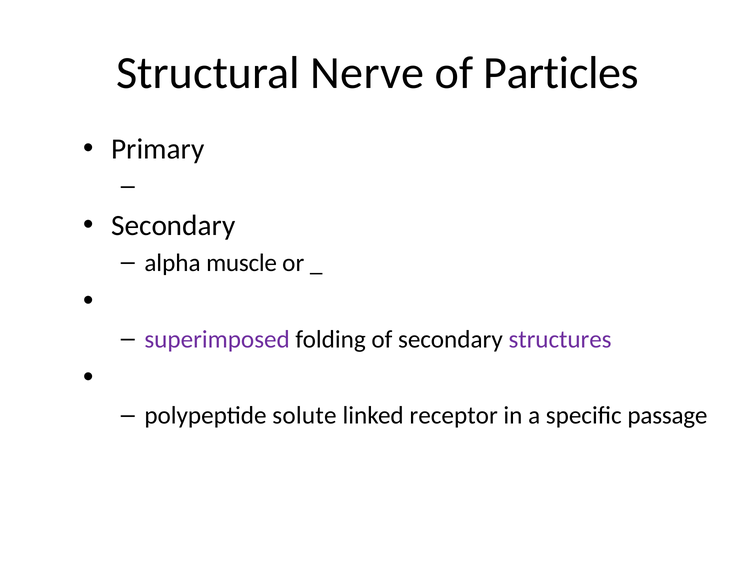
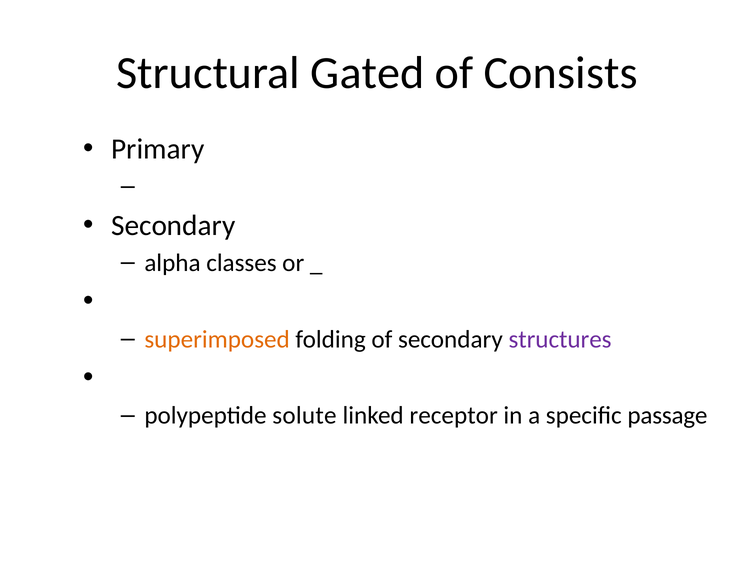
Nerve: Nerve -> Gated
Particles: Particles -> Consists
muscle: muscle -> classes
superimposed colour: purple -> orange
